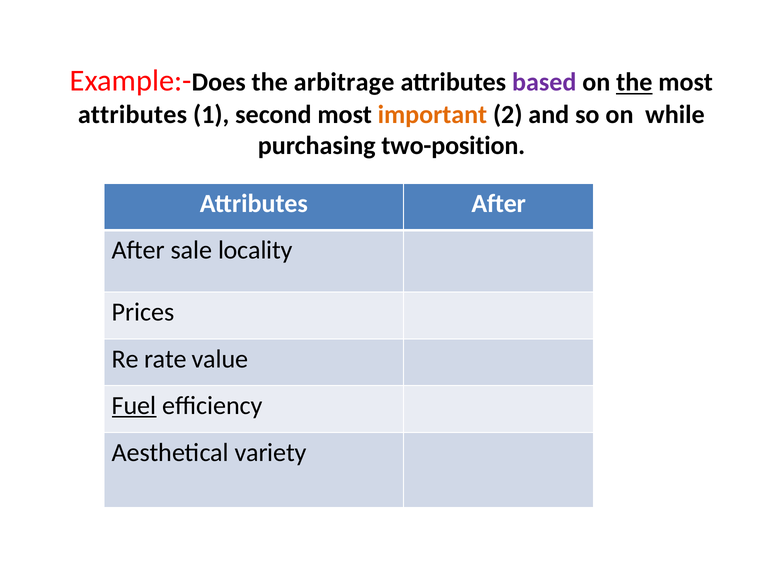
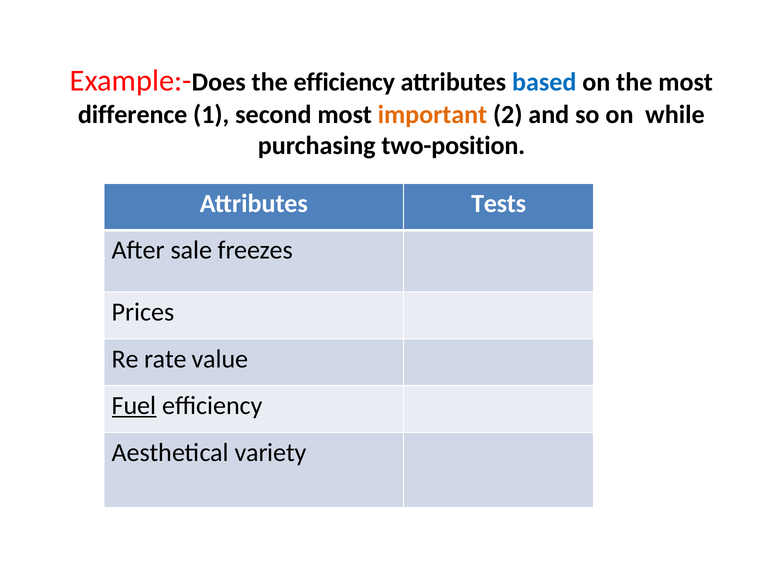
the arbitrage: arbitrage -> efficiency
based colour: purple -> blue
the at (634, 82) underline: present -> none
attributes at (132, 115): attributes -> difference
Attributes After: After -> Tests
locality: locality -> freezes
